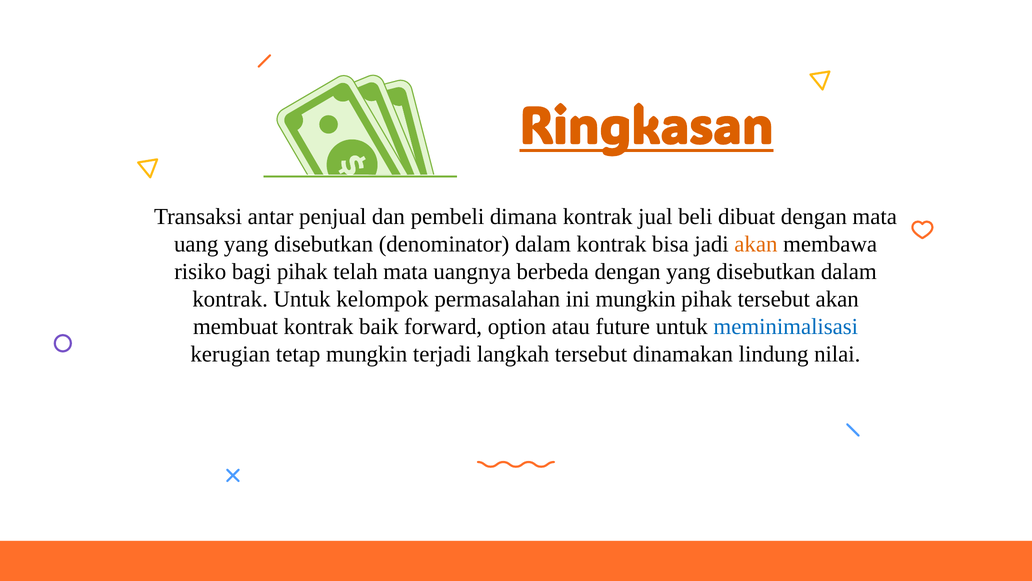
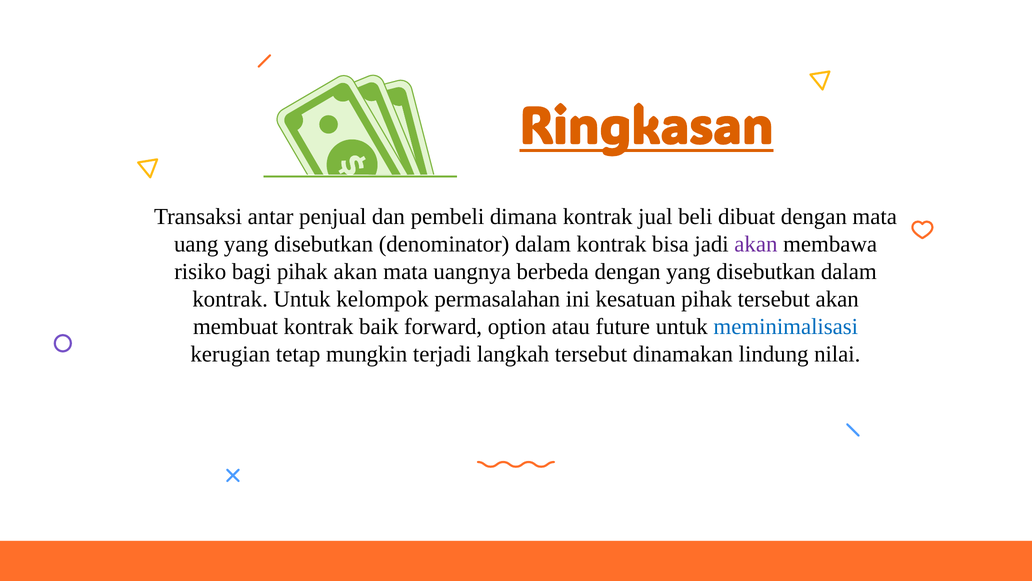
akan at (756, 244) colour: orange -> purple
pihak telah: telah -> akan
ini mungkin: mungkin -> kesatuan
